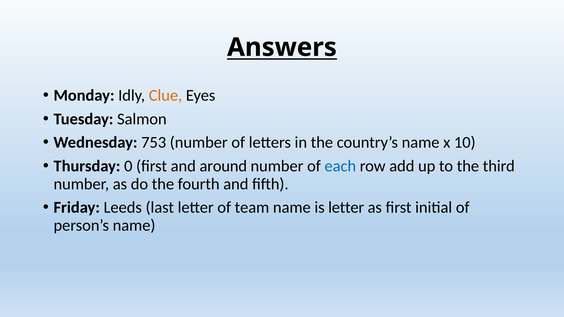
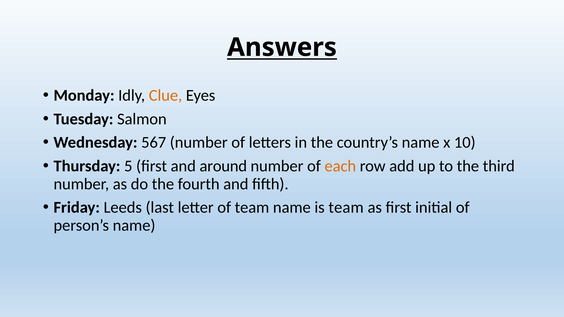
753: 753 -> 567
0: 0 -> 5
each colour: blue -> orange
is letter: letter -> team
